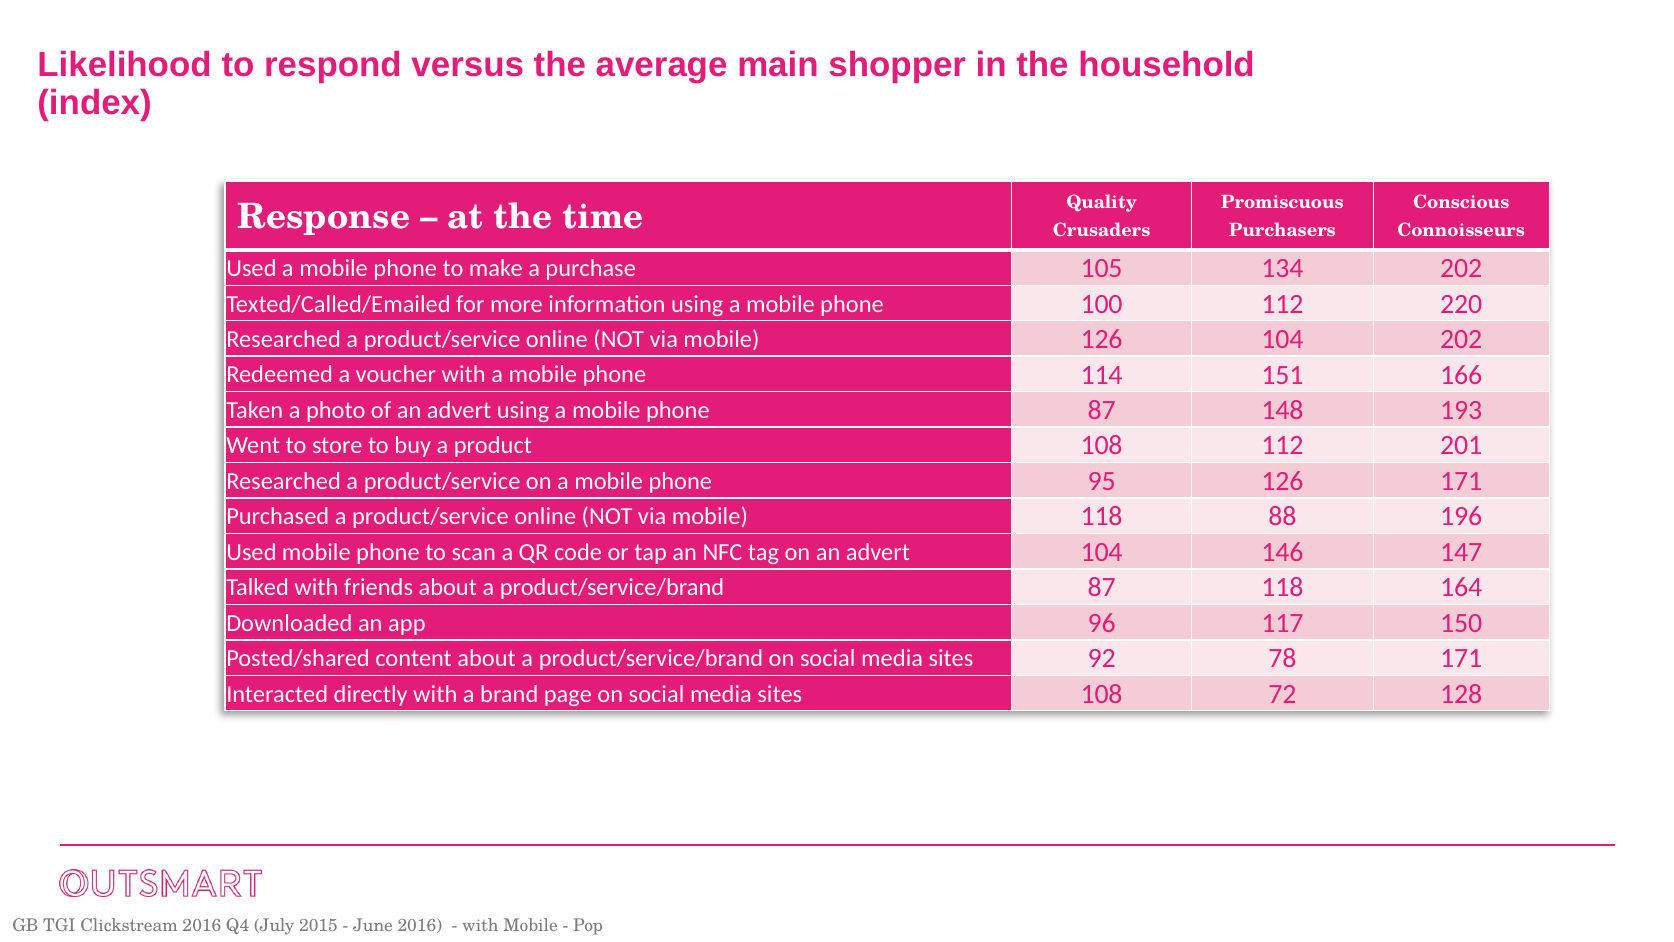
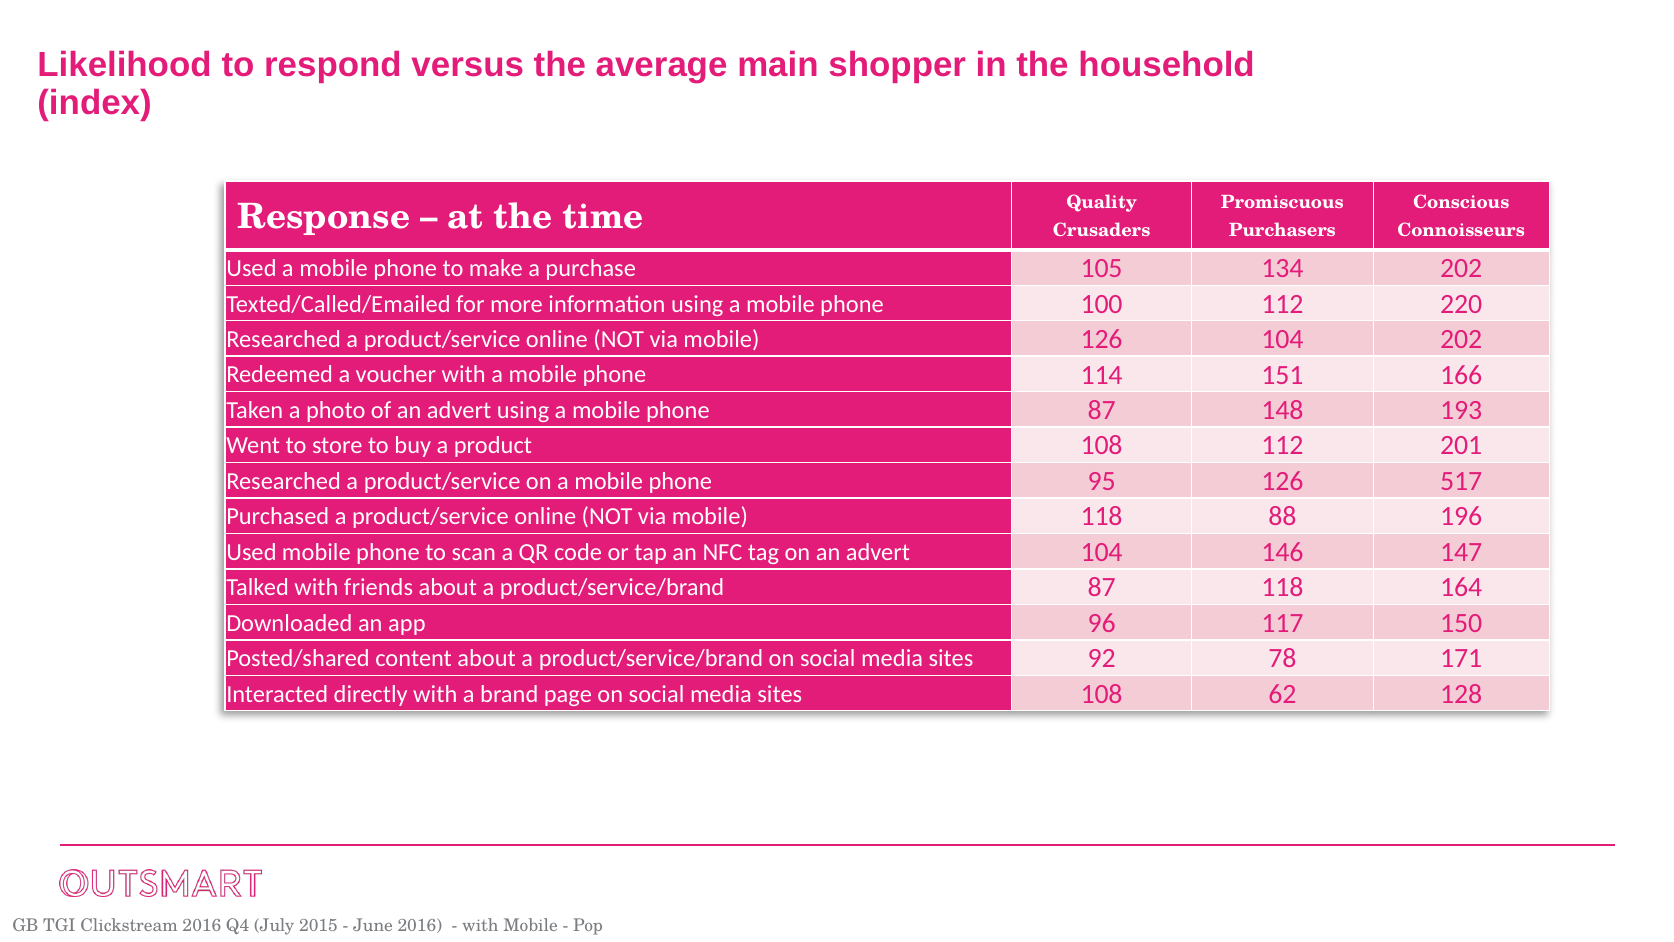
126 171: 171 -> 517
72: 72 -> 62
